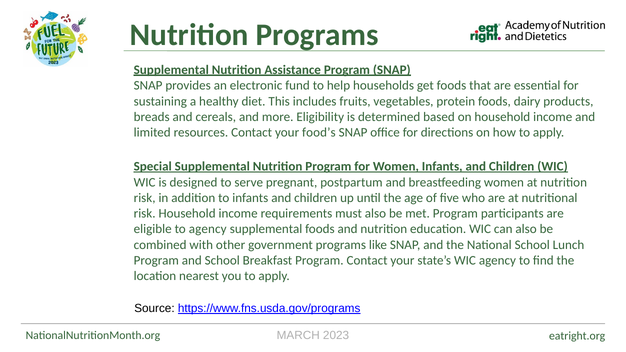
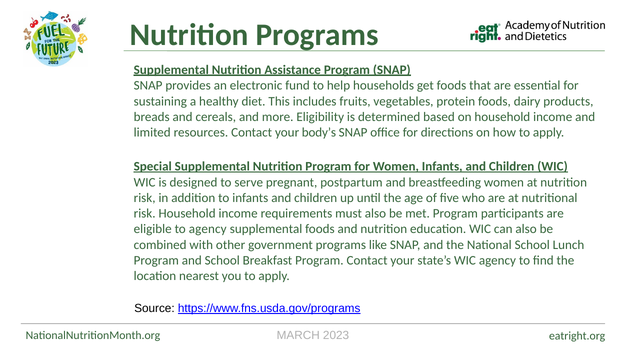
food’s: food’s -> body’s
